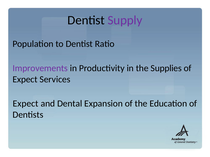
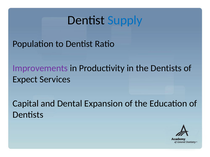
Supply colour: purple -> blue
the Supplies: Supplies -> Dentists
Expect at (26, 104): Expect -> Capital
